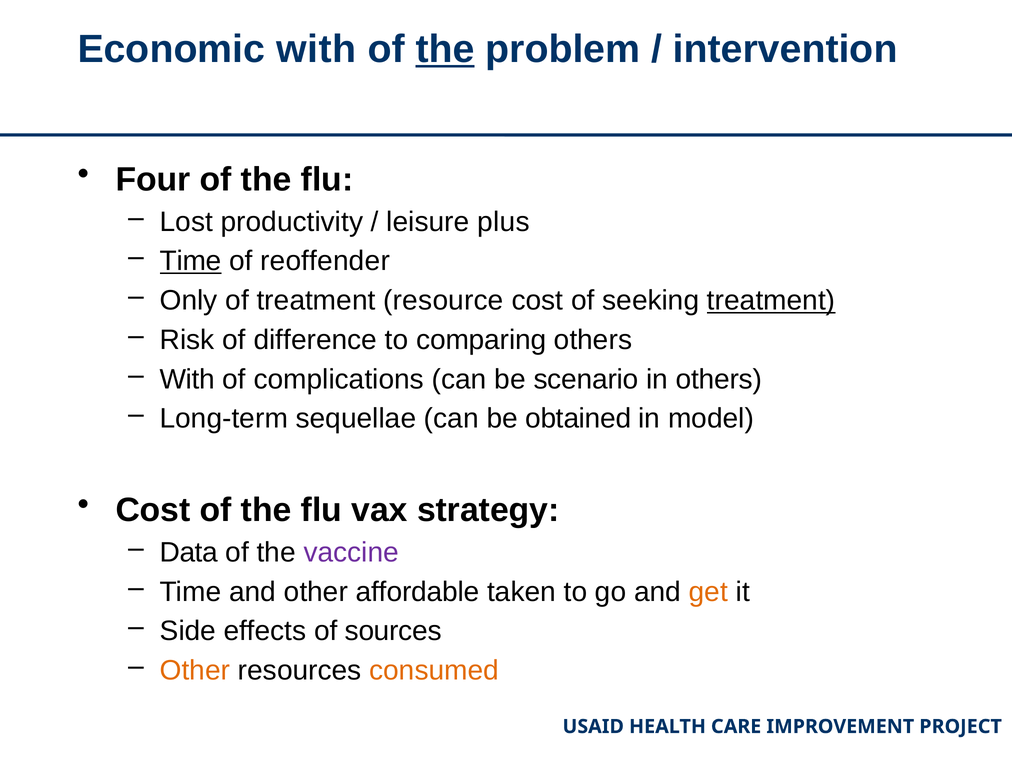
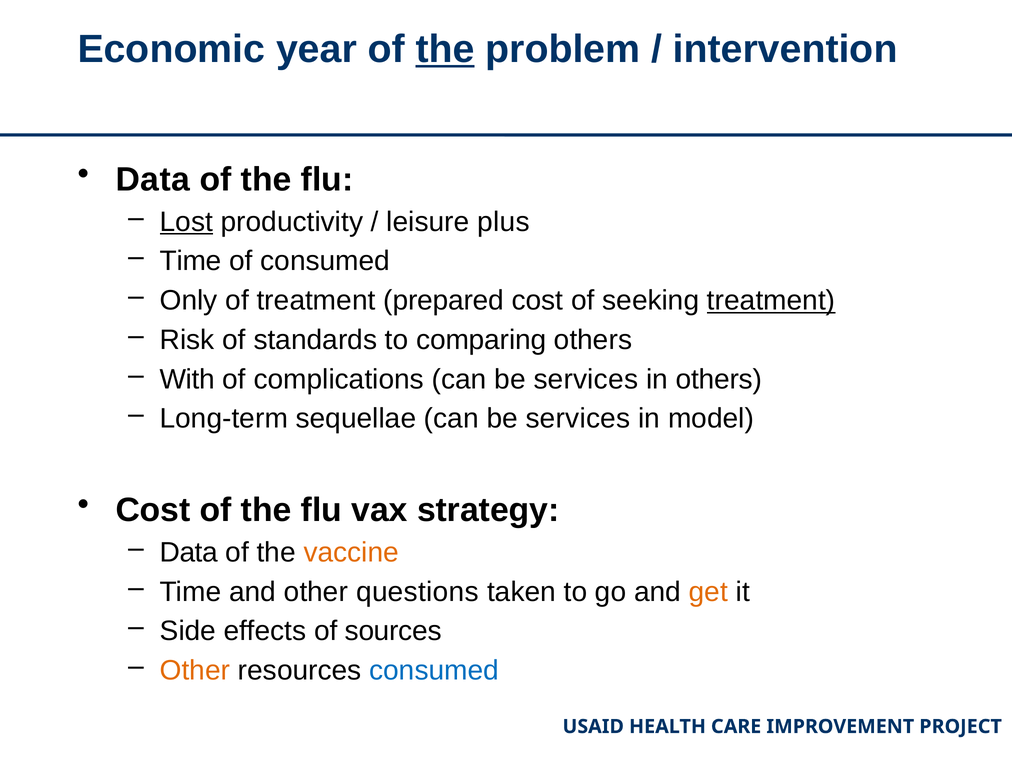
Economic with: with -> year
Four at (153, 179): Four -> Data
Lost underline: none -> present
Time at (191, 261) underline: present -> none
of reoffender: reoffender -> consumed
resource: resource -> prepared
difference: difference -> standards
complications can be scenario: scenario -> services
sequellae can be obtained: obtained -> services
vaccine colour: purple -> orange
affordable: affordable -> questions
consumed at (434, 671) colour: orange -> blue
